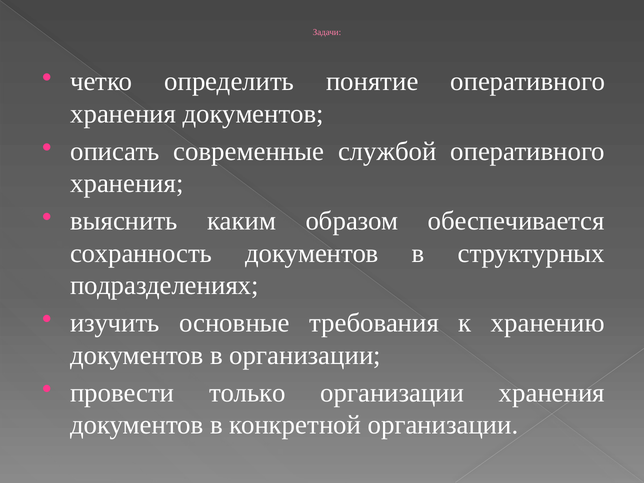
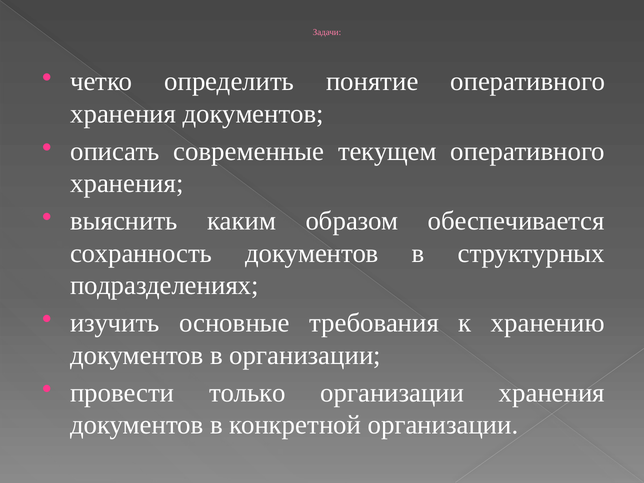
службой: службой -> текущем
